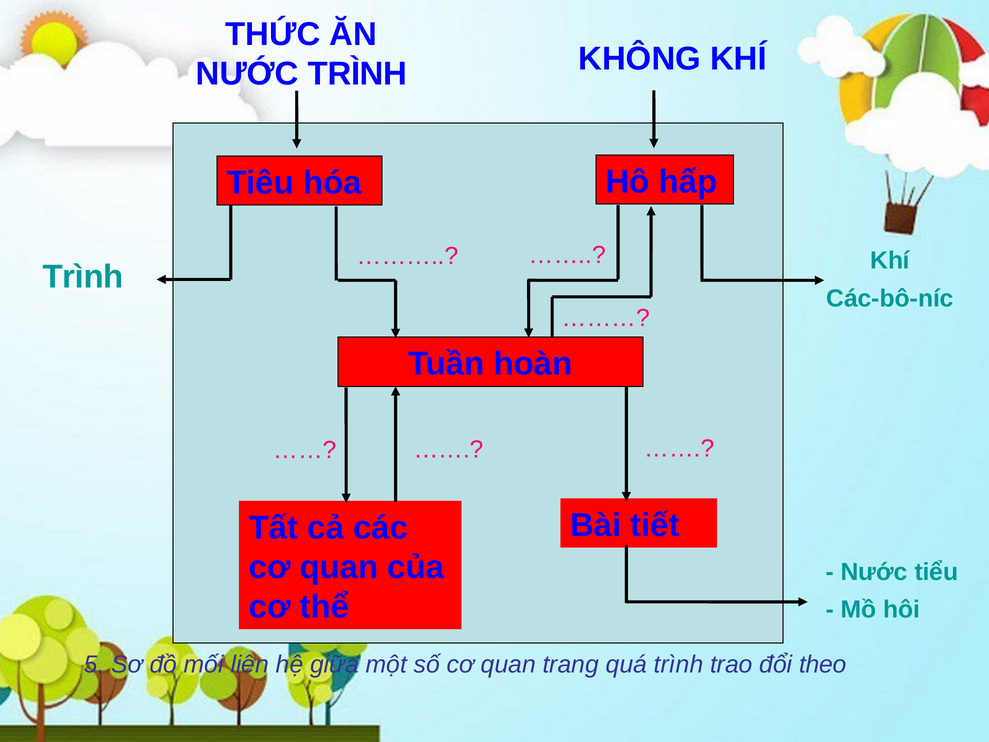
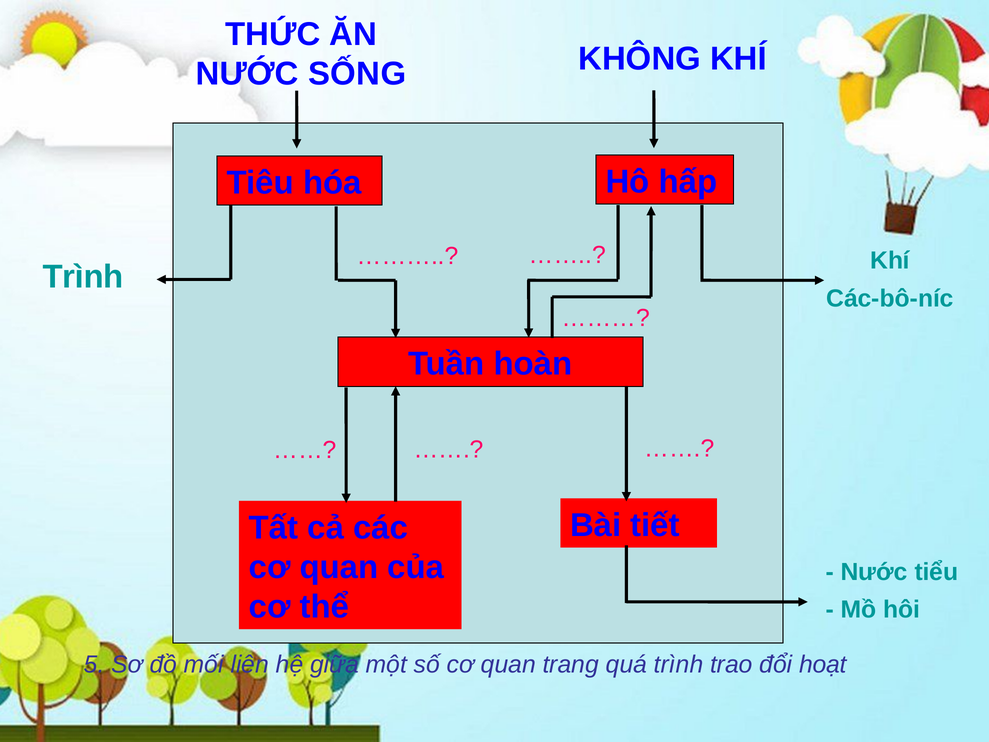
NƯỚC TRÌNH: TRÌNH -> SỐNG
theo: theo -> hoạt
